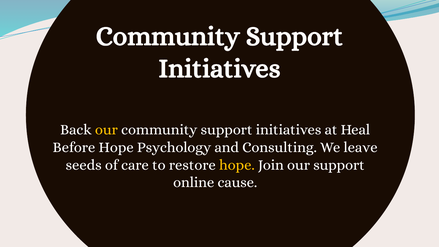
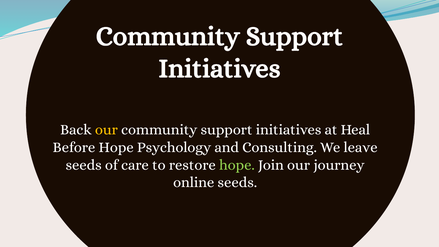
hope at (237, 165) colour: yellow -> light green
our support: support -> journey
online cause: cause -> seeds
